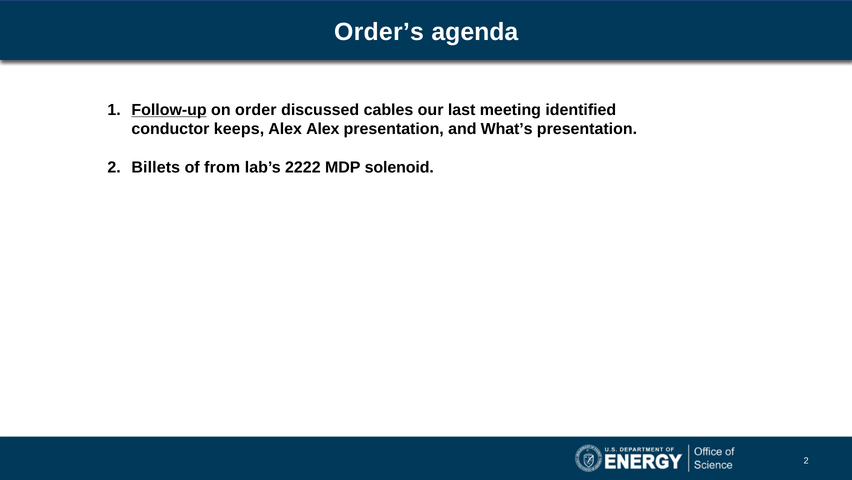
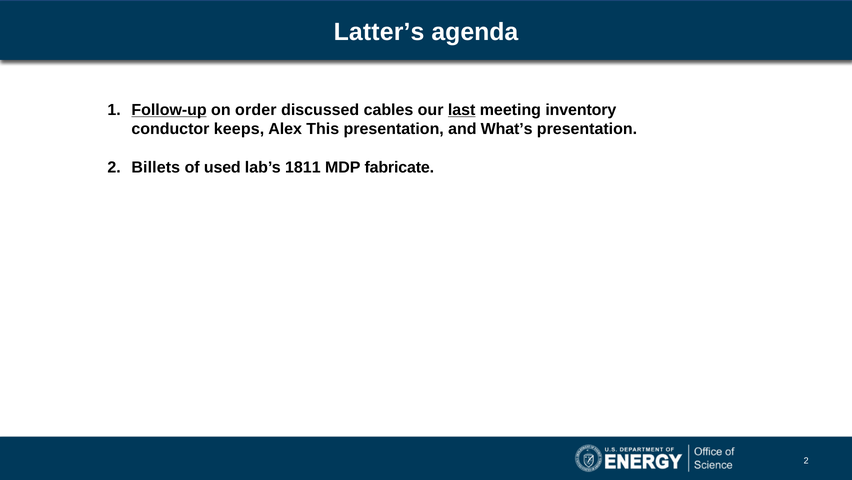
Order’s: Order’s -> Latter’s
last underline: none -> present
identified: identified -> inventory
Alex Alex: Alex -> This
from: from -> used
2222: 2222 -> 1811
solenoid: solenoid -> fabricate
